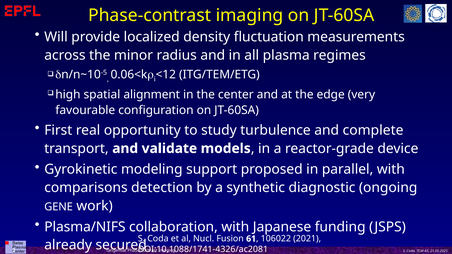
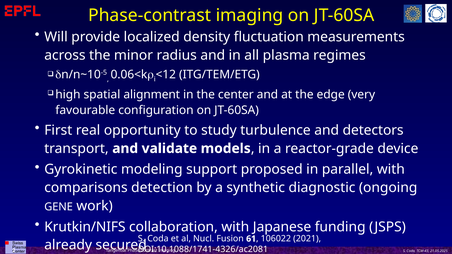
complete: complete -> detectors
Plasma/NIFS: Plasma/NIFS -> Krutkin/NIFS
